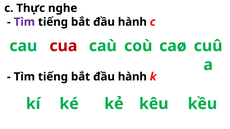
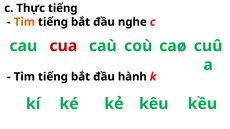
Thực nghe: nghe -> tiếng
Tìm at (24, 22) colour: purple -> orange
hành at (132, 22): hành -> nghe
